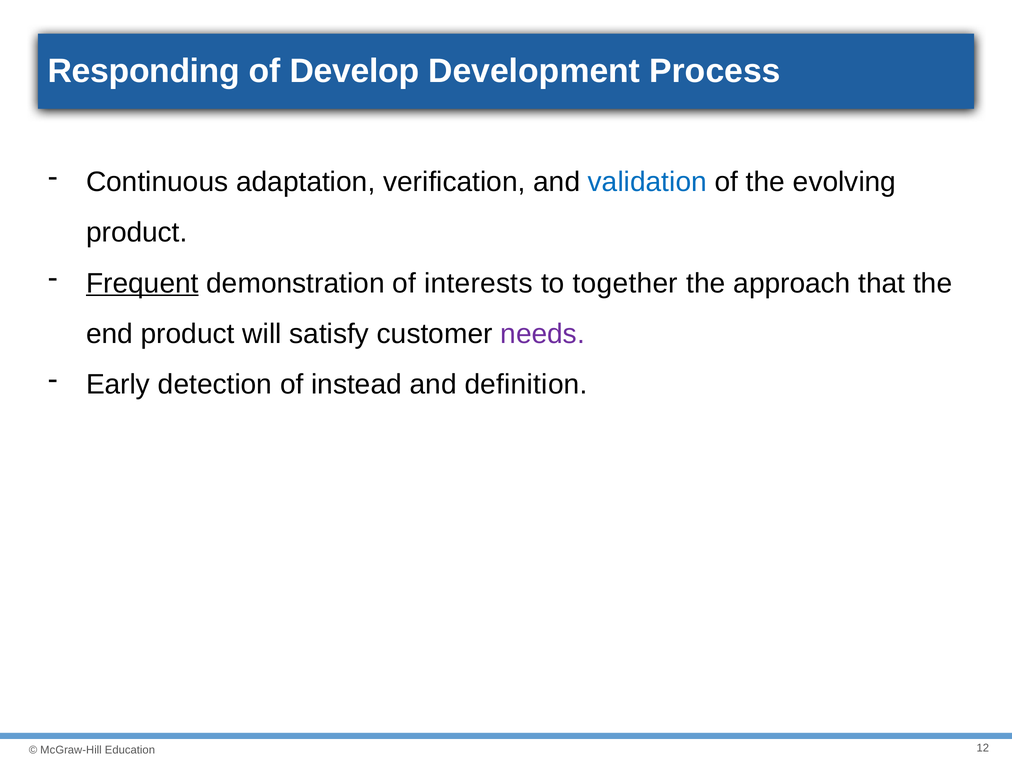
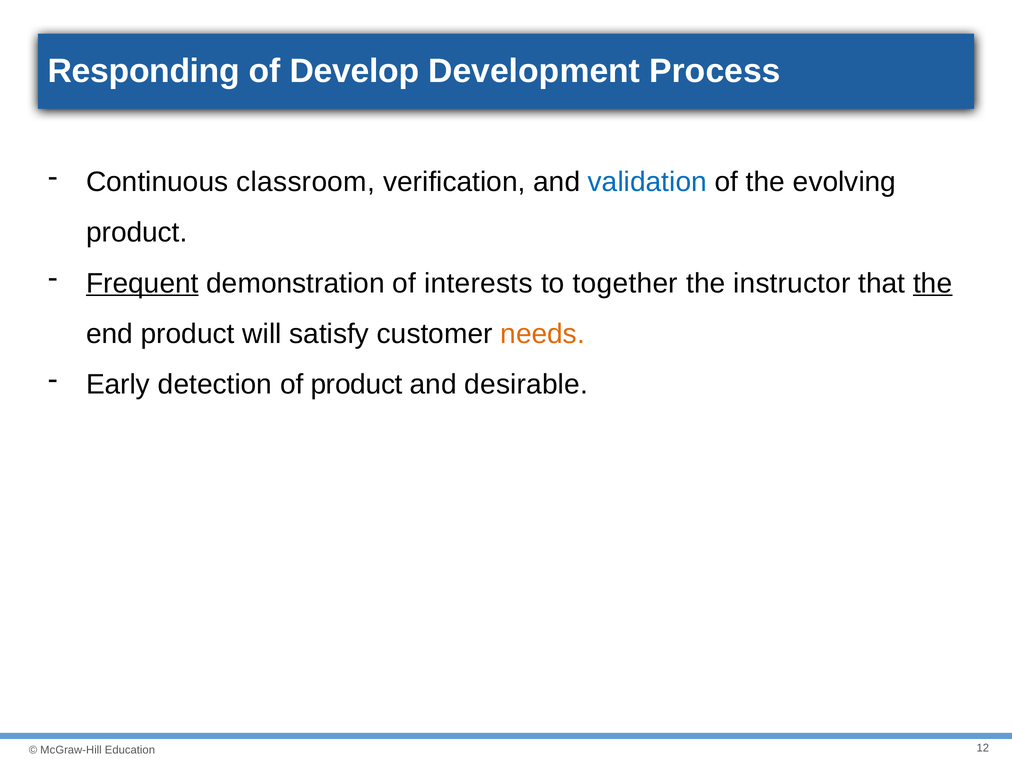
adaptation: adaptation -> classroom
approach: approach -> instructor
the at (933, 283) underline: none -> present
needs colour: purple -> orange
of instead: instead -> product
definition: definition -> desirable
